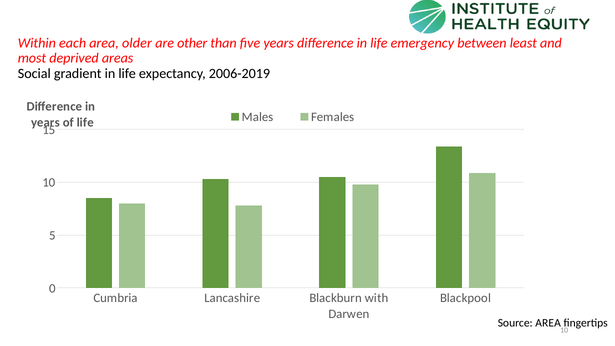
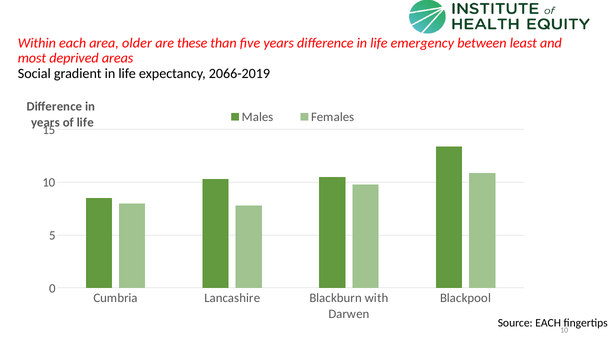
other: other -> these
2006-2019: 2006-2019 -> 2066-2019
Source AREA: AREA -> EACH
